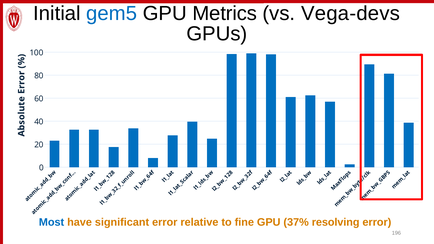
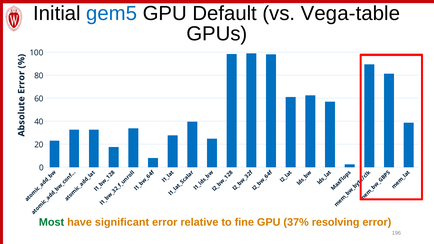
Metrics: Metrics -> Default
Vega-devs: Vega-devs -> Vega-table
Most colour: blue -> green
